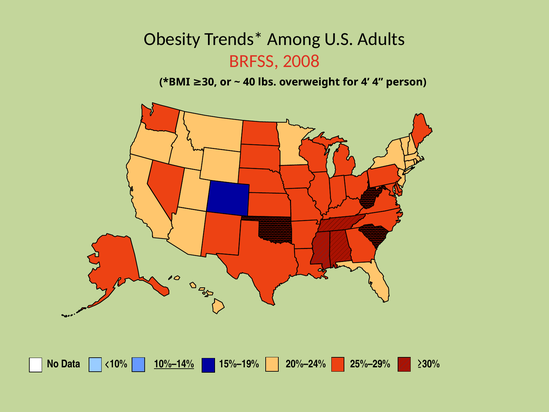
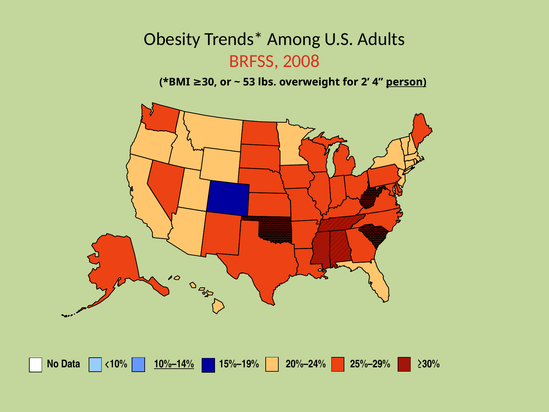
40: 40 -> 53
for 4: 4 -> 2
person underline: none -> present
